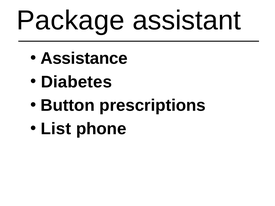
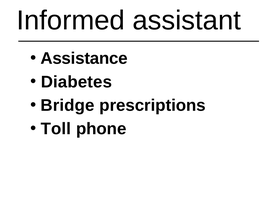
Package: Package -> Informed
Button: Button -> Bridge
List: List -> Toll
